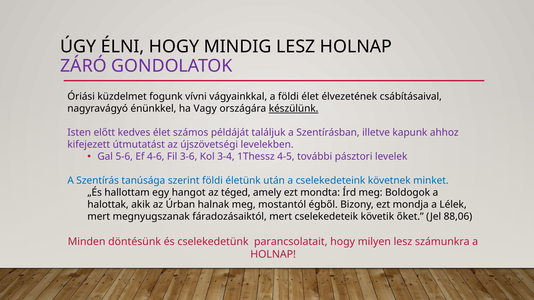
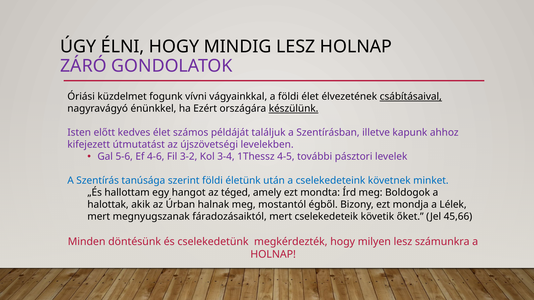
csábításaival underline: none -> present
Vagy: Vagy -> Ezért
3-6: 3-6 -> 3-2
88,06: 88,06 -> 45,66
parancsolatait: parancsolatait -> megkérdezték
